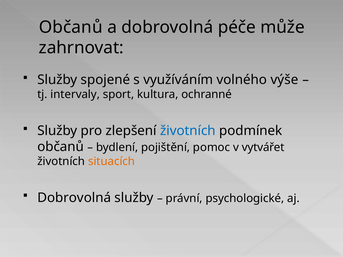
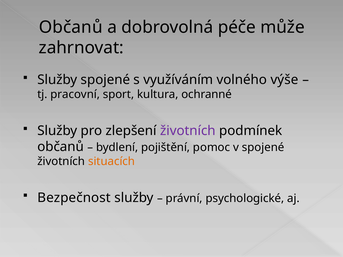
intervaly: intervaly -> pracovní
životních at (188, 131) colour: blue -> purple
v vytvářet: vytvářet -> spojené
Dobrovolná at (74, 198): Dobrovolná -> Bezpečnost
